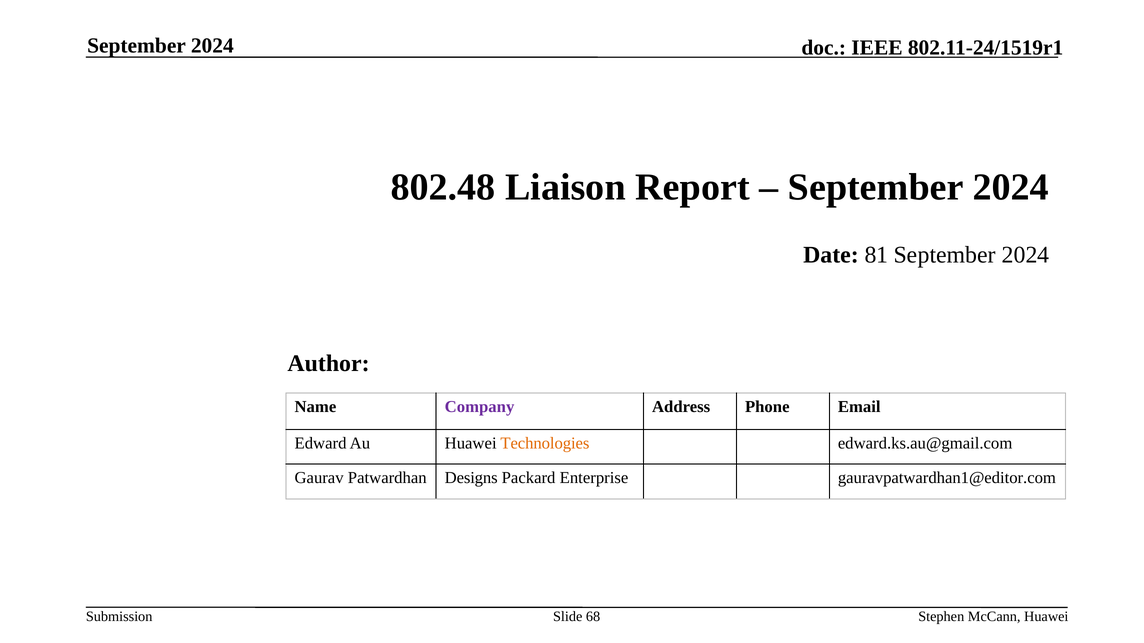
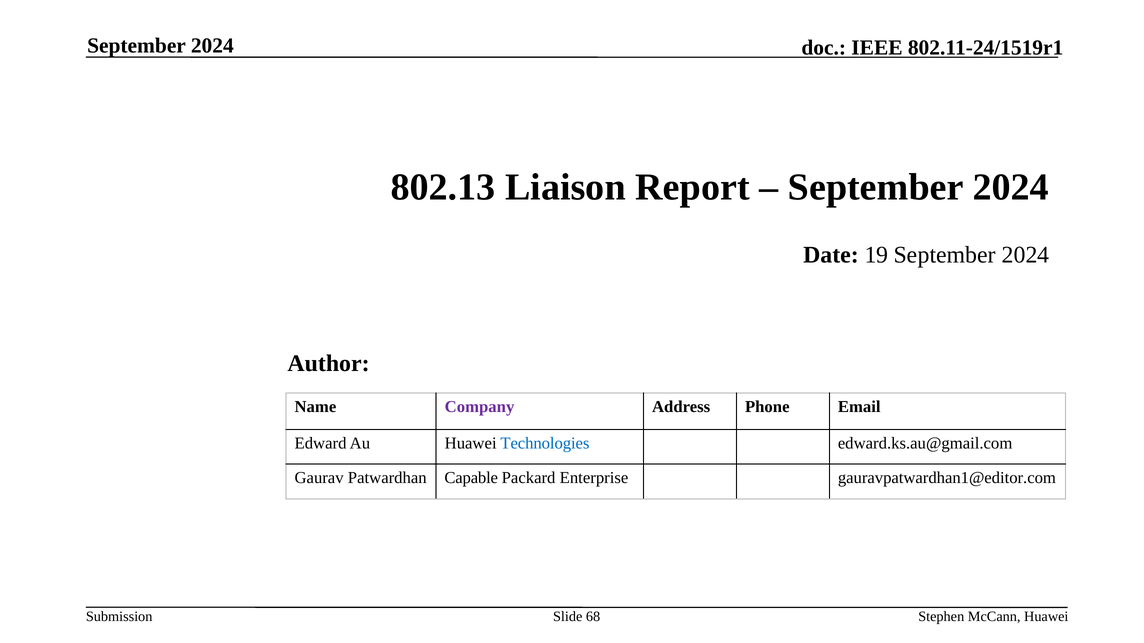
802.48: 802.48 -> 802.13
81: 81 -> 19
Technologies colour: orange -> blue
Designs: Designs -> Capable
